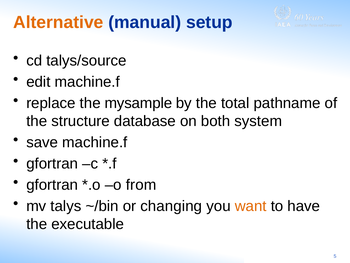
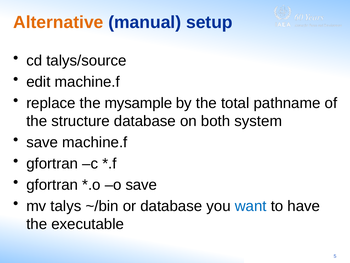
o from: from -> save
or changing: changing -> database
want colour: orange -> blue
